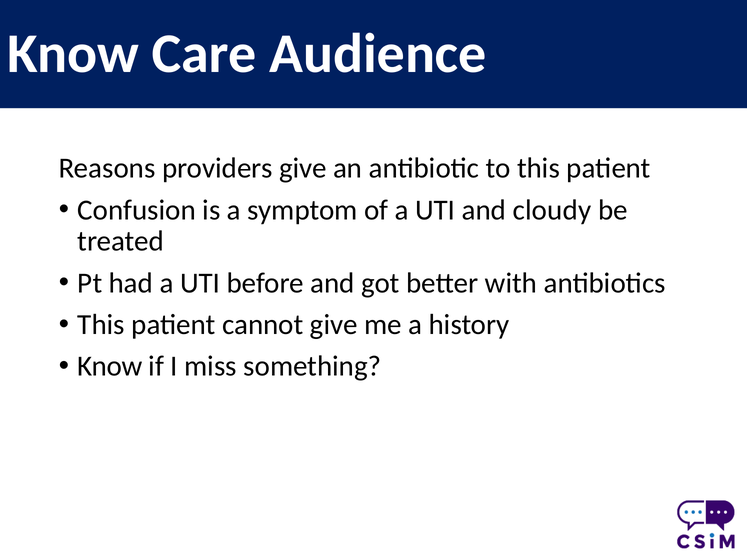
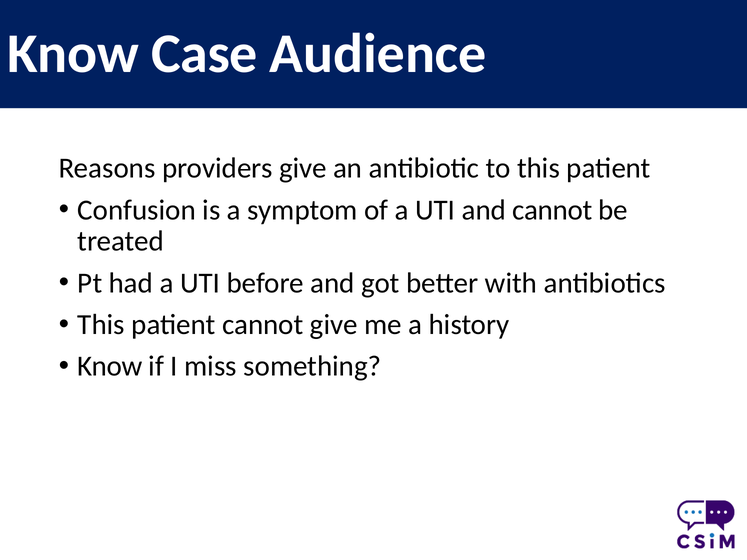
Care: Care -> Case
and cloudy: cloudy -> cannot
